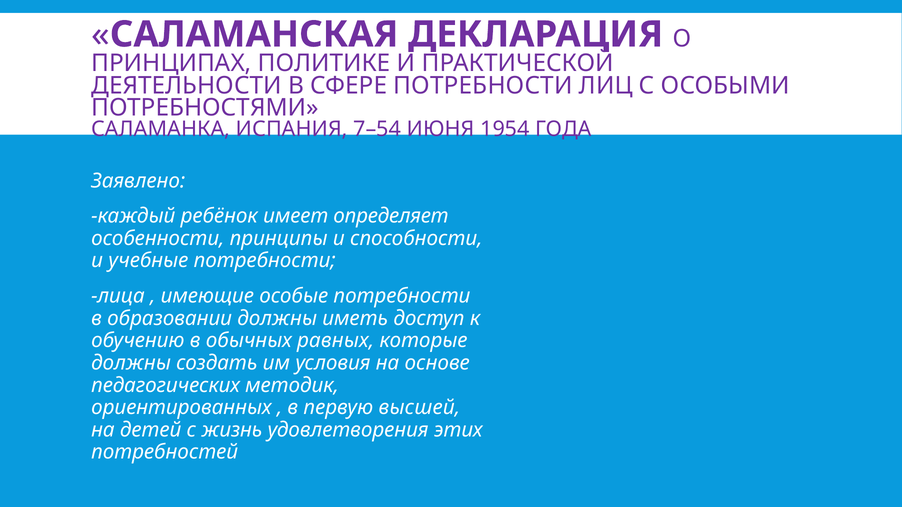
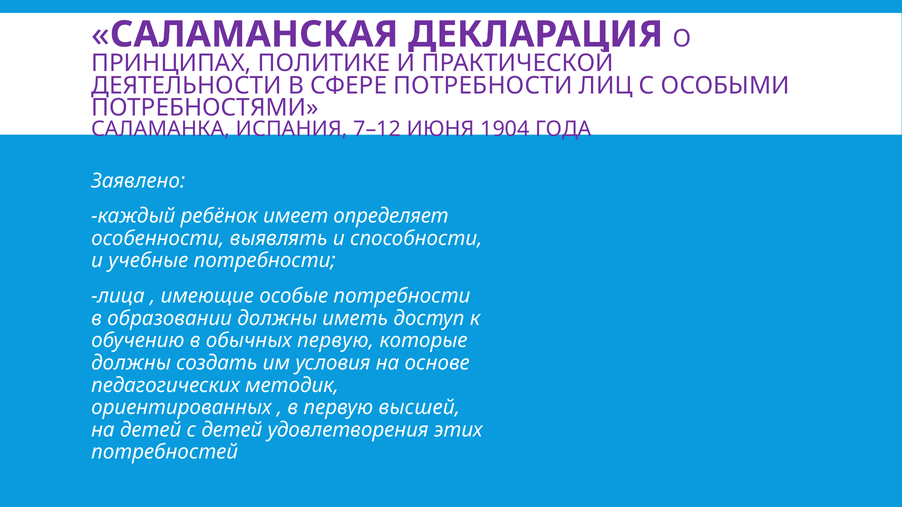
7–54: 7–54 -> 7–12
1954: 1954 -> 1904
принципы: принципы -> выявлять
обычных равных: равных -> первую
с жизнь: жизнь -> детей
